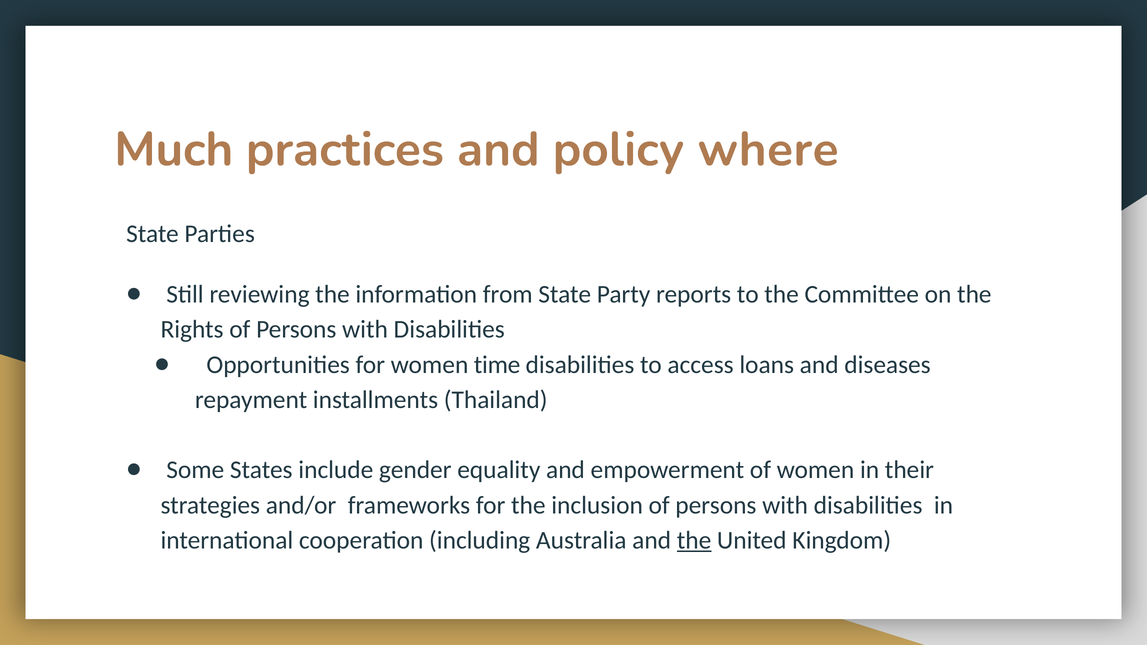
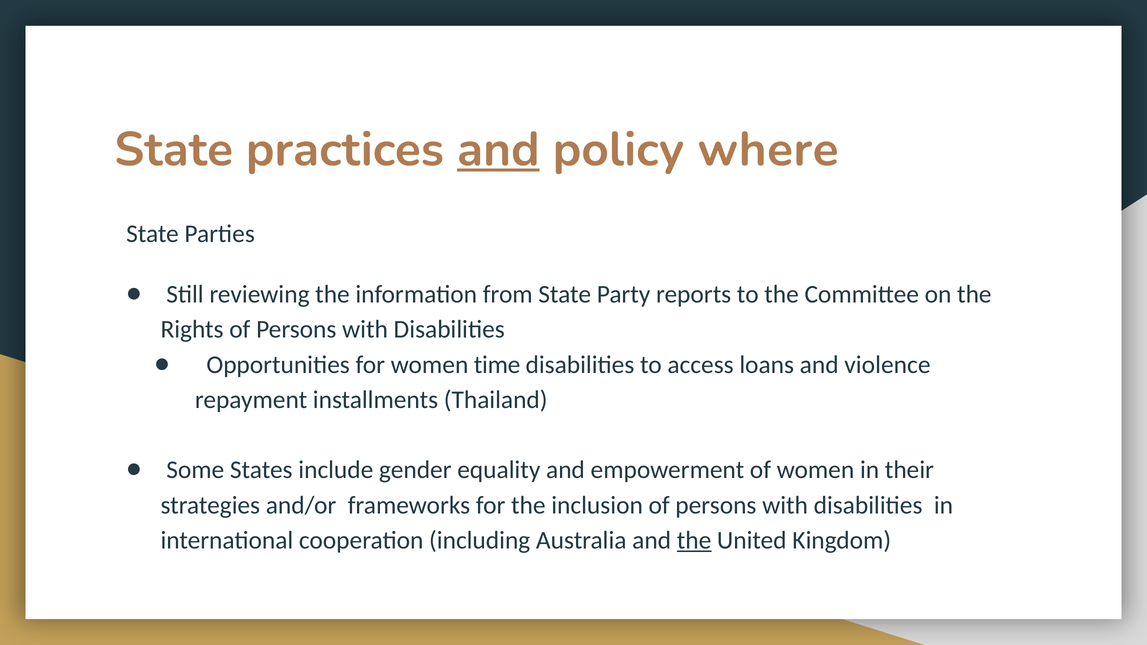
Much at (174, 150): Much -> State
and at (498, 150) underline: none -> present
diseases: diseases -> violence
